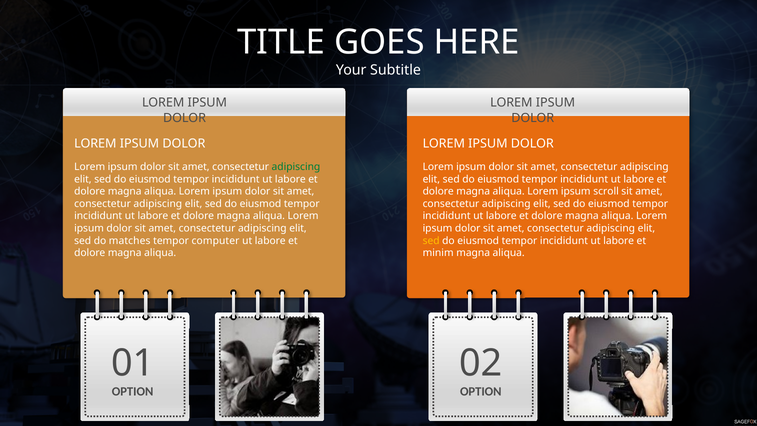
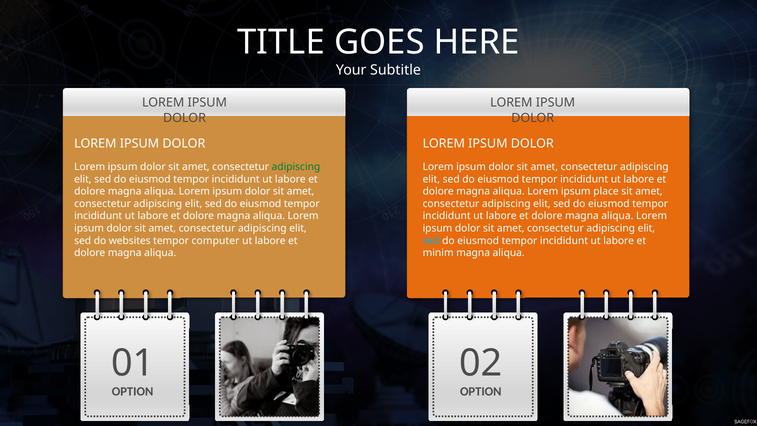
scroll: scroll -> place
matches: matches -> websites
sed at (431, 241) colour: yellow -> light blue
